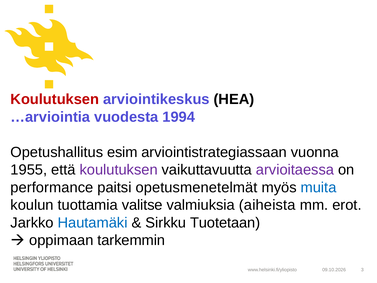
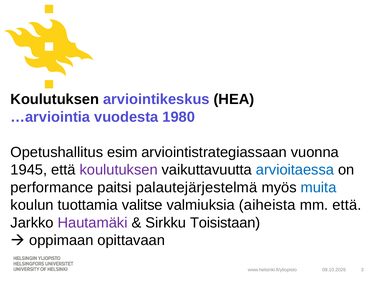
Koulutuksen at (55, 99) colour: red -> black
1994: 1994 -> 1980
1955: 1955 -> 1945
arvioitaessa colour: purple -> blue
opetusmenetelmät: opetusmenetelmät -> palautejärjestelmä
mm erot: erot -> että
Hautamäki colour: blue -> purple
Tuotetaan: Tuotetaan -> Toisistaan
tarkemmin: tarkemmin -> opittavaan
